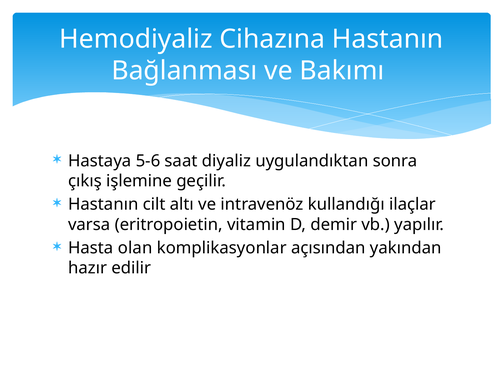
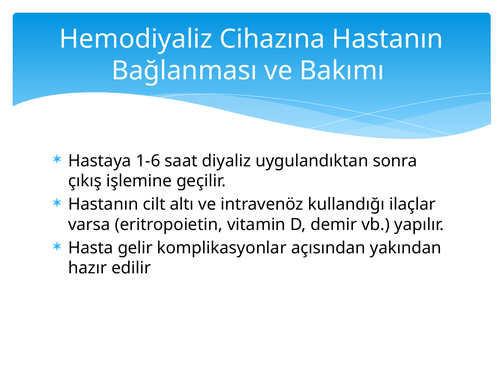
5-6: 5-6 -> 1-6
olan: olan -> gelir
